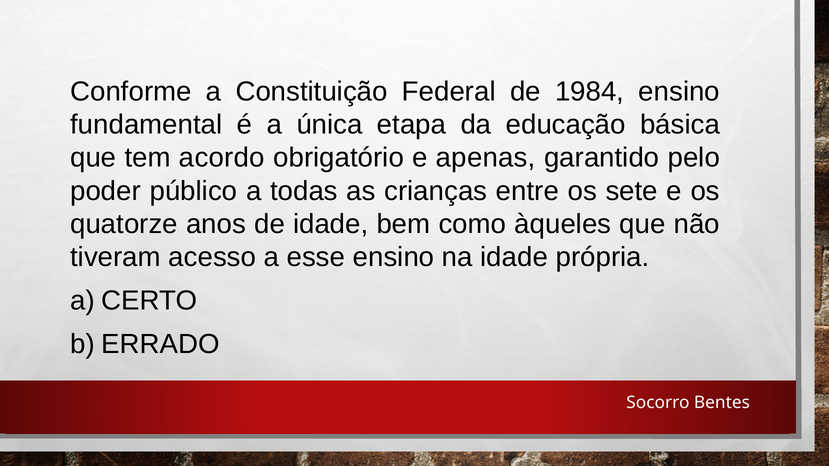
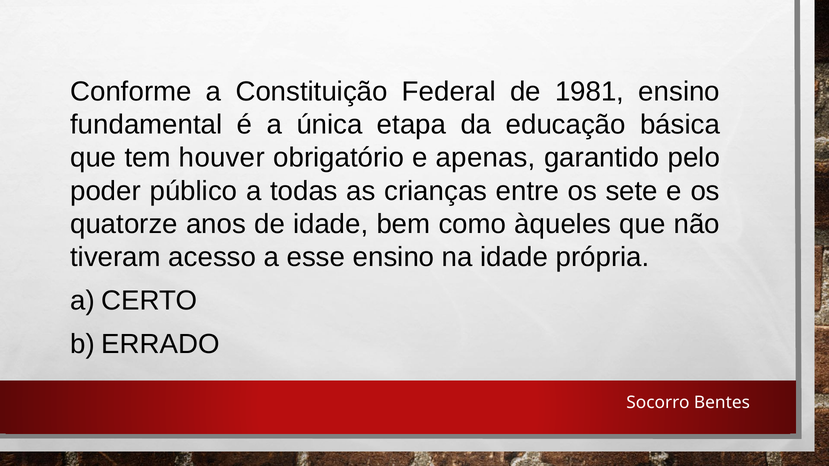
1984: 1984 -> 1981
acordo: acordo -> houver
